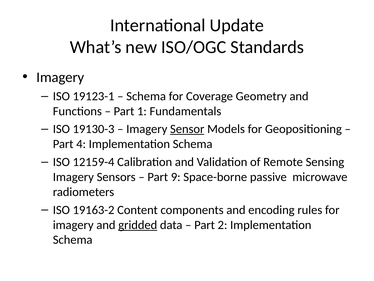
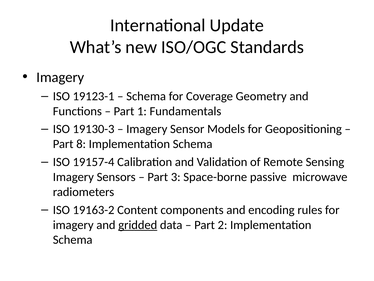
Sensor underline: present -> none
4: 4 -> 8
12159-4: 12159-4 -> 19157-4
9: 9 -> 3
